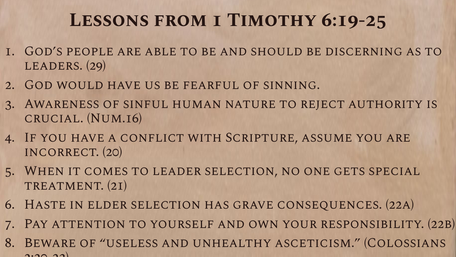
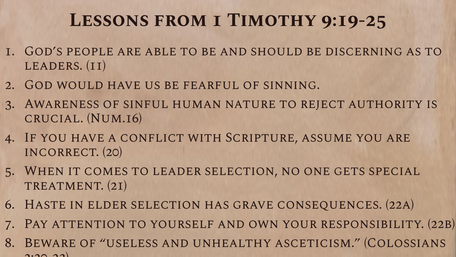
6:19-25: 6:19-25 -> 9:19-25
29: 29 -> 11
